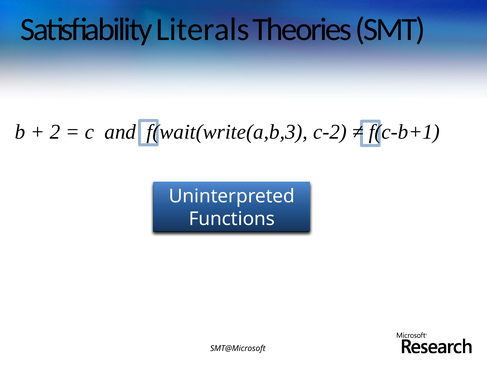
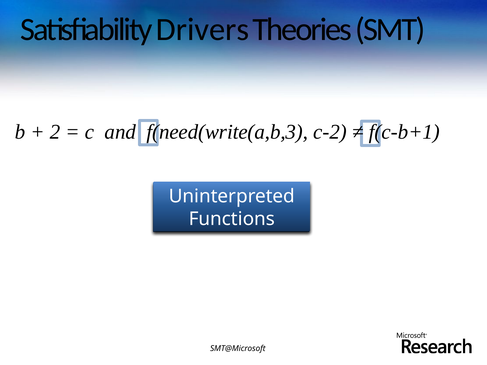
Literals: Literals -> Drivers
f(wait(write(a,b,3: f(wait(write(a,b,3 -> f(need(write(a,b,3
